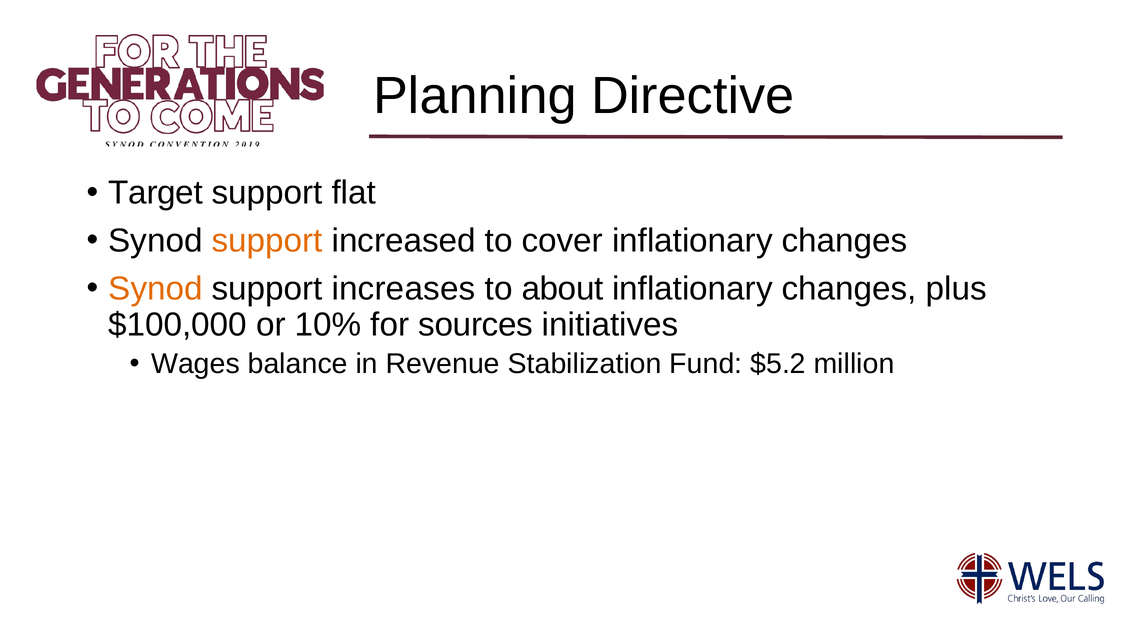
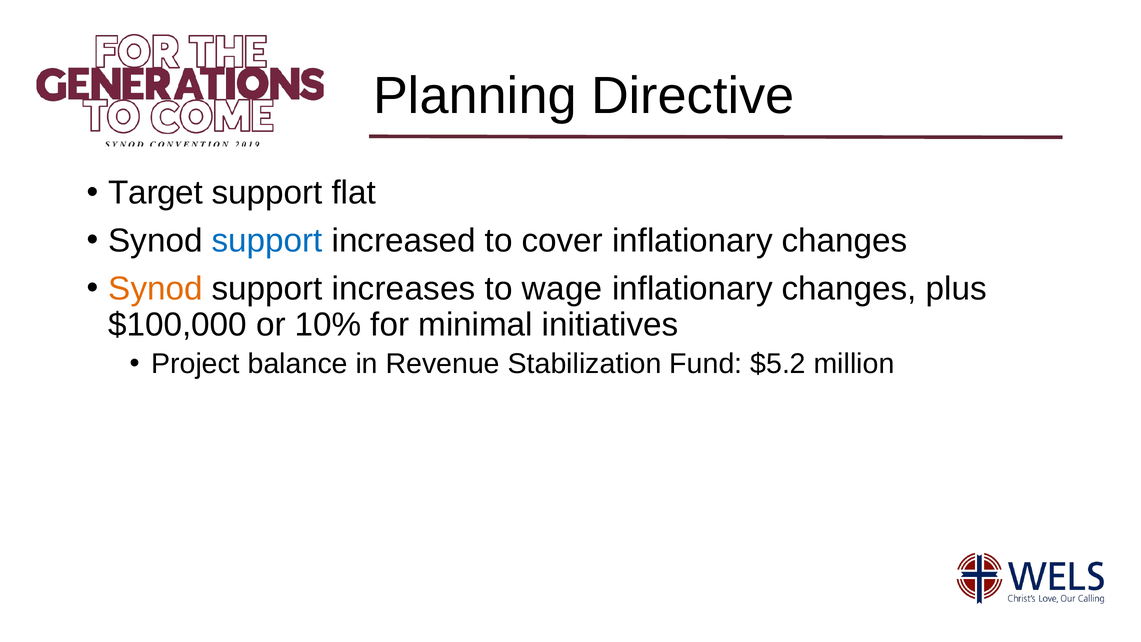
support at (267, 241) colour: orange -> blue
about: about -> wage
sources: sources -> minimal
Wages: Wages -> Project
